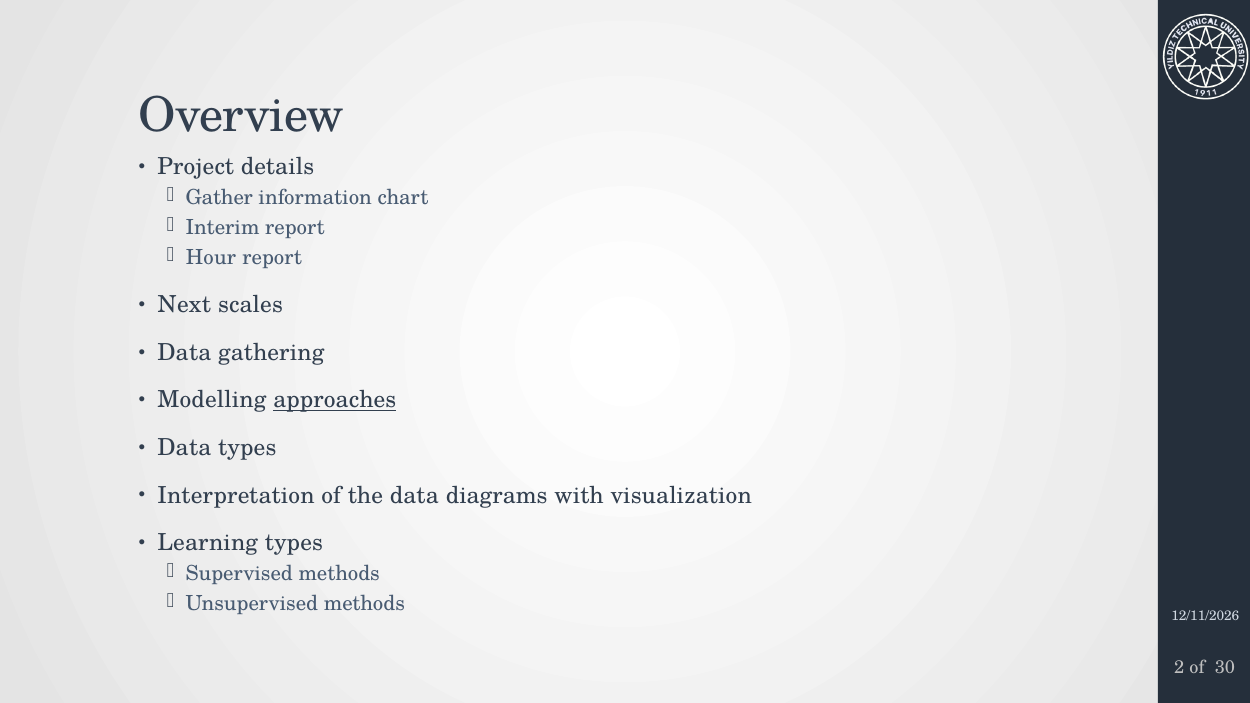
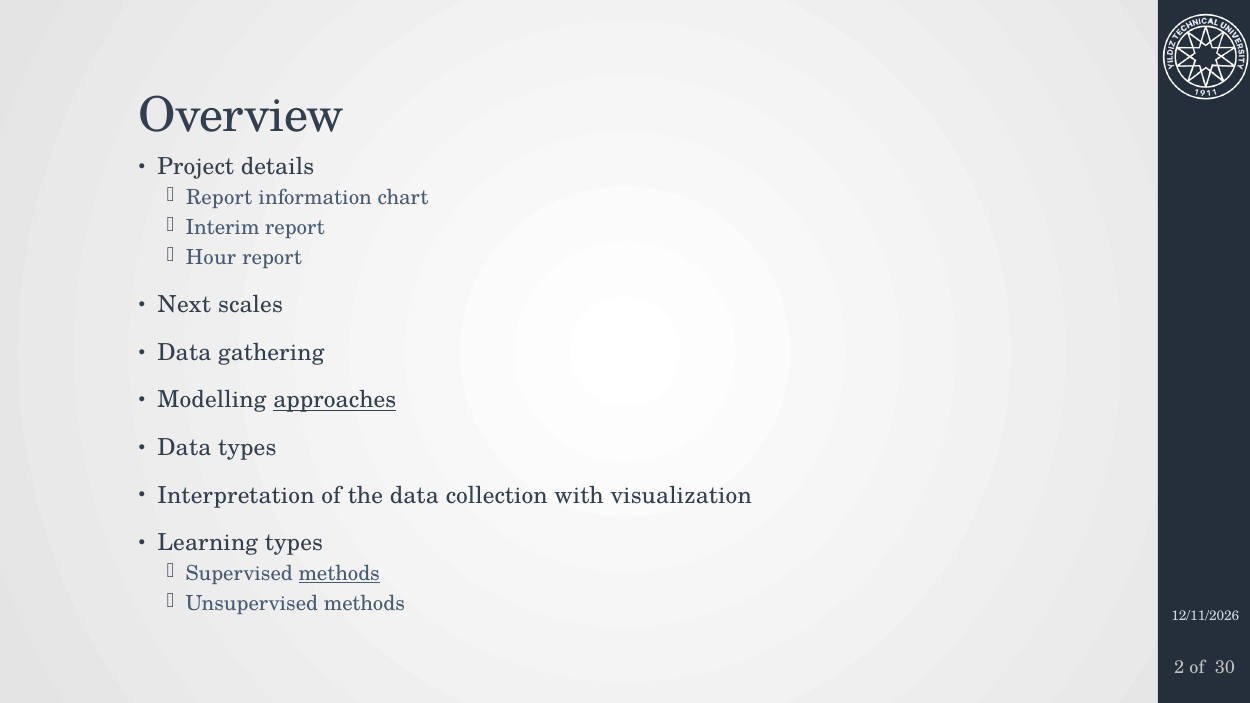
Gather at (219, 197): Gather -> Report
diagrams: diagrams -> collection
methods at (339, 574) underline: none -> present
